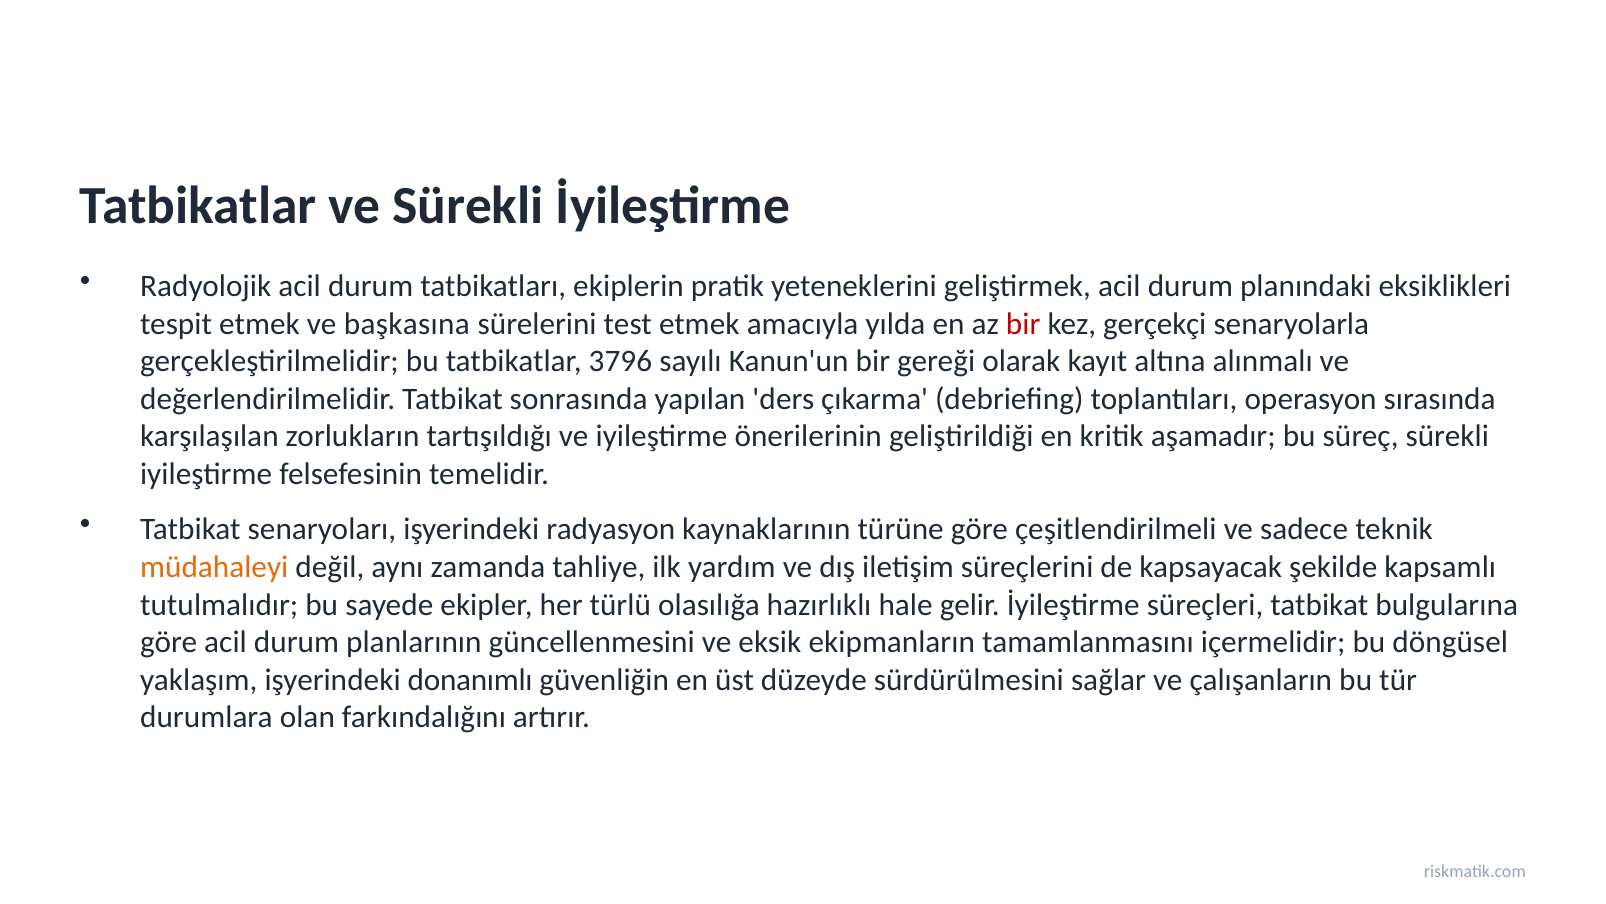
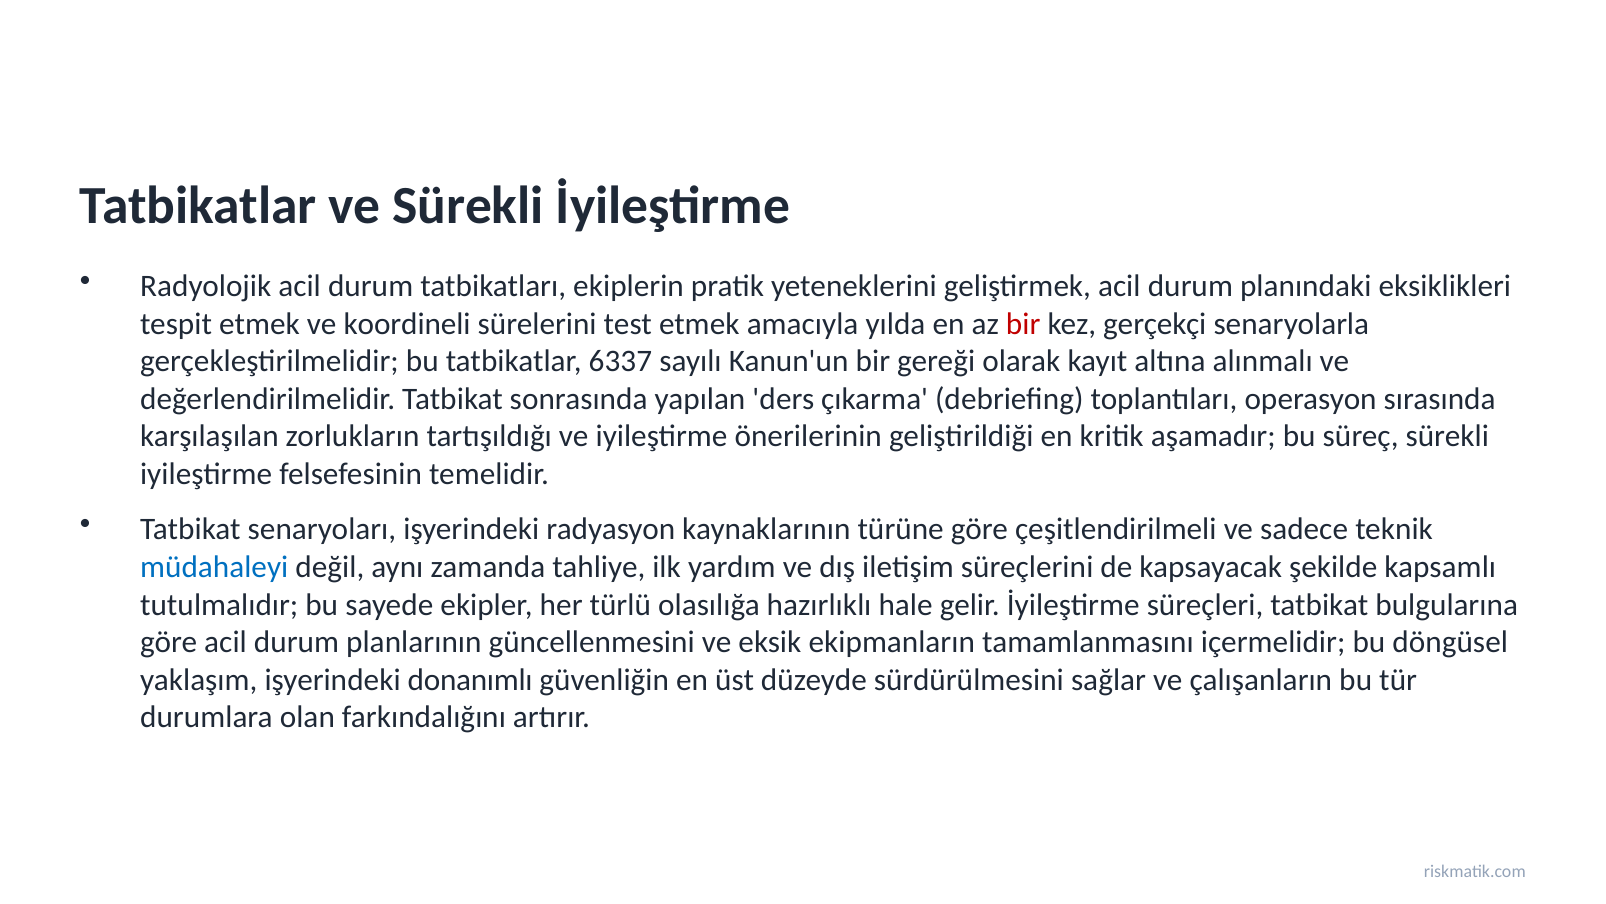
başkasına: başkasına -> koordineli
3796: 3796 -> 6337
müdahaleyi colour: orange -> blue
